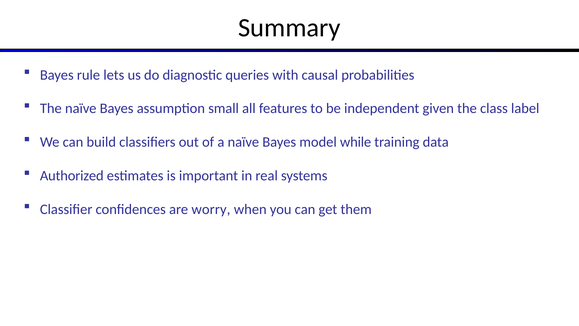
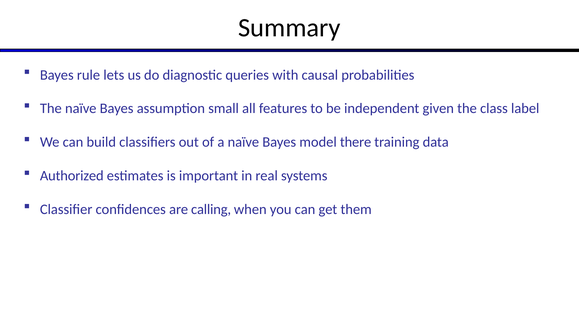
while: while -> there
worry: worry -> calling
